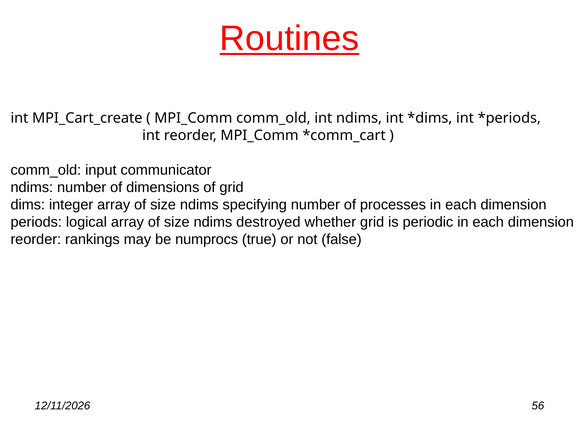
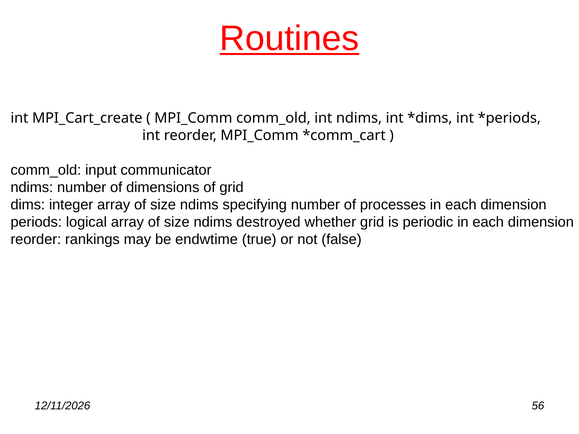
numprocs: numprocs -> endwtime
